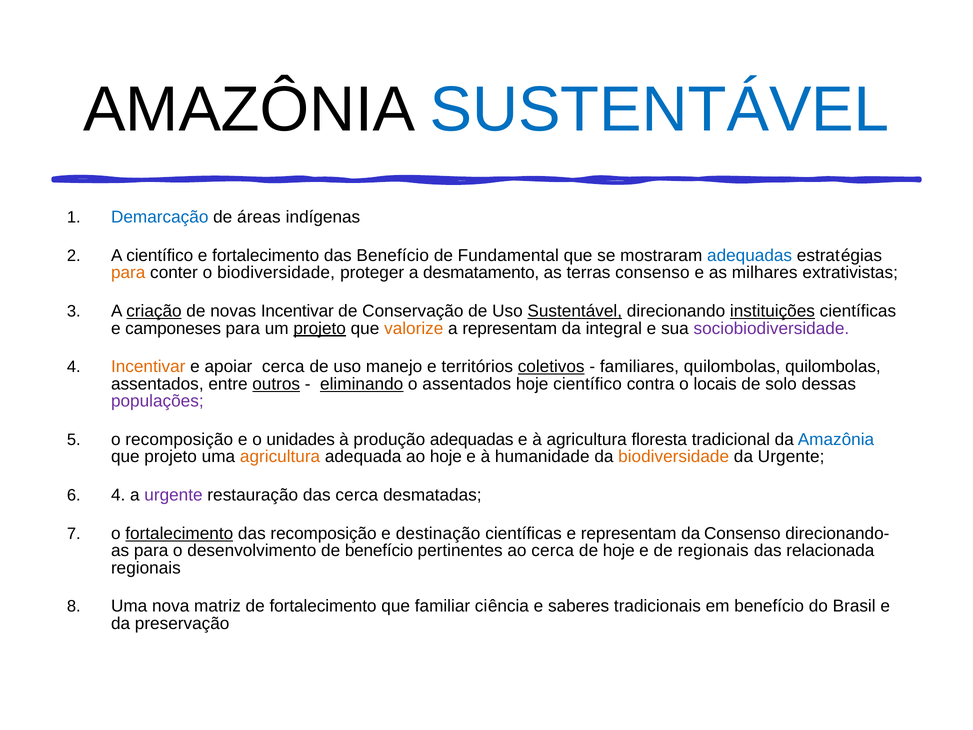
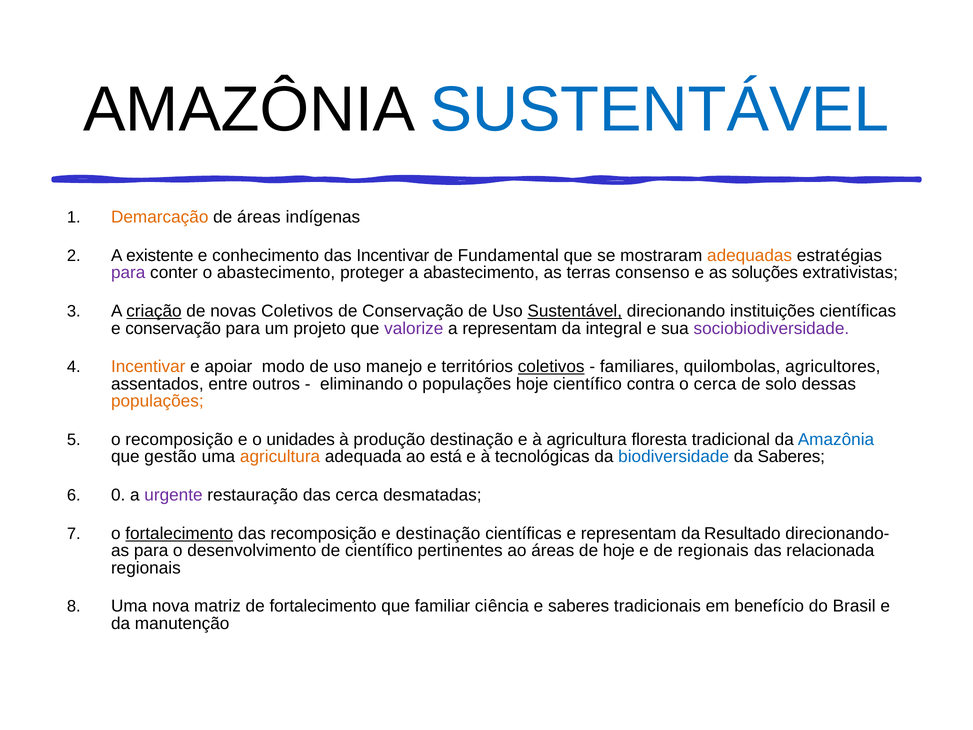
Demarcação colour: blue -> orange
A científico: científico -> existente
e fortalecimento: fortalecimento -> conhecimento
das Benefício: Benefício -> Incentivar
adequadas at (750, 255) colour: blue -> orange
para at (128, 273) colour: orange -> purple
o biodiversidade: biodiversidade -> abastecimento
a desmatamento: desmatamento -> abastecimento
milhares: milhares -> soluções
novas Incentivar: Incentivar -> Coletivos
instituições underline: present -> none
e camponeses: camponeses -> conservação
projeto at (320, 328) underline: present -> none
valorize colour: orange -> purple
apoiar cerca: cerca -> modo
quilombolas quilombolas: quilombolas -> agricultores
outros underline: present -> none
eliminando underline: present -> none
o assentados: assentados -> populações
o locais: locais -> cerca
populações at (157, 401) colour: purple -> orange
produção adequadas: adequadas -> destinação
que projeto: projeto -> gestão
ao hoje: hoje -> está
humanidade: humanidade -> tecnológicas
biodiversidade at (674, 457) colour: orange -> blue
da Urgente: Urgente -> Saberes
6 4: 4 -> 0
da Consenso: Consenso -> Resultado
de benefício: benefício -> científico
ao cerca: cerca -> áreas
preservação: preservação -> manutenção
